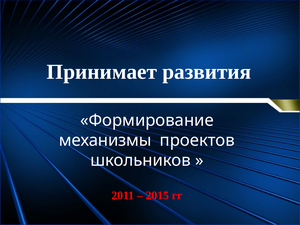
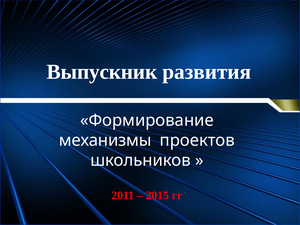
Принимает: Принимает -> Выпускник
